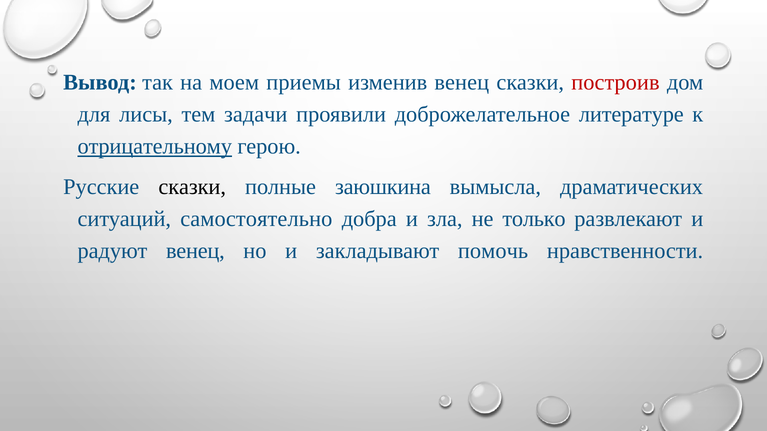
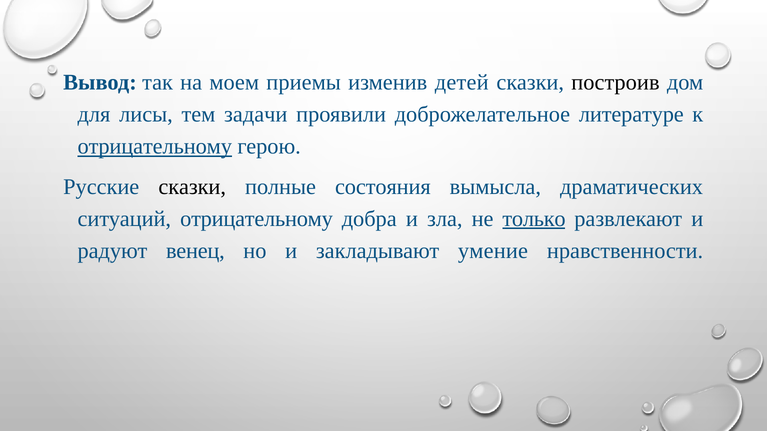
изменив венец: венец -> детей
построив colour: red -> black
заюшкина: заюшкина -> состояния
ситуаций самостоятельно: самостоятельно -> отрицательному
только underline: none -> present
помочь: помочь -> умение
